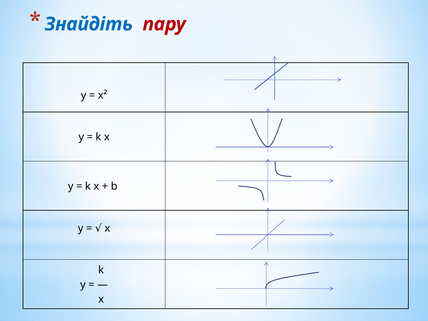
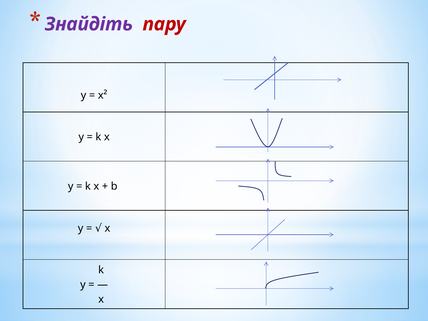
Знайдіть colour: blue -> purple
